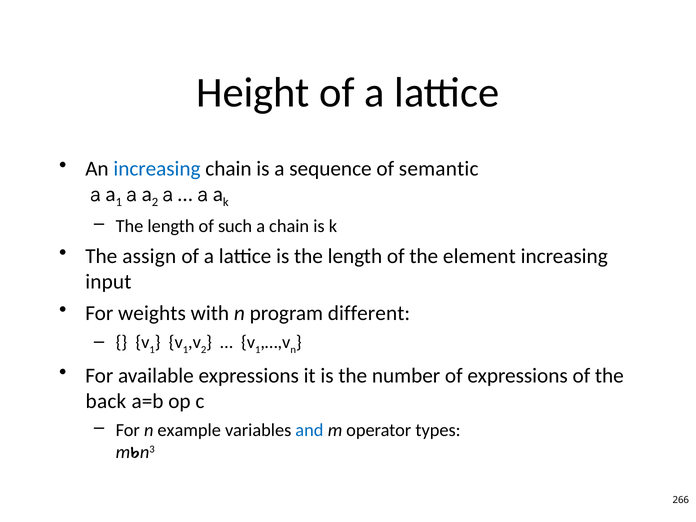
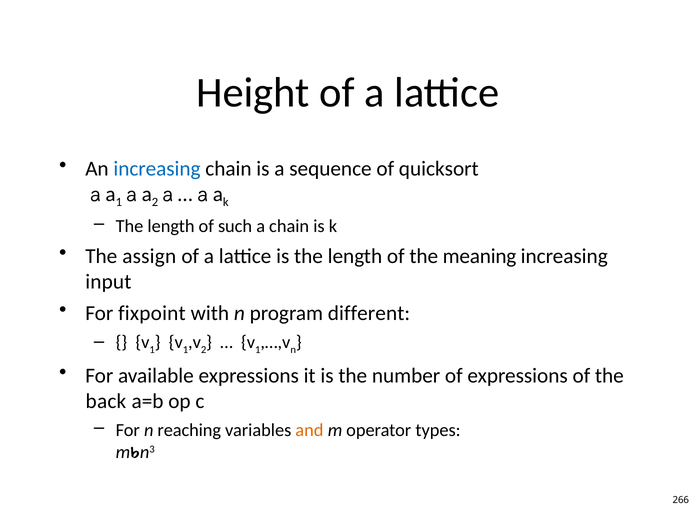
semantic: semantic -> quicksort
element: element -> meaning
weights: weights -> fixpoint
example: example -> reaching
and colour: blue -> orange
